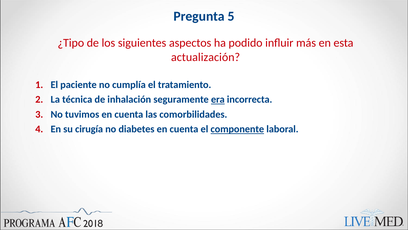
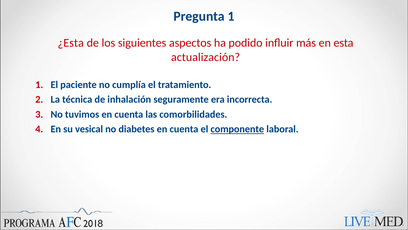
Pregunta 5: 5 -> 1
¿Tipo: ¿Tipo -> ¿Esta
era underline: present -> none
cirugía: cirugía -> vesical
